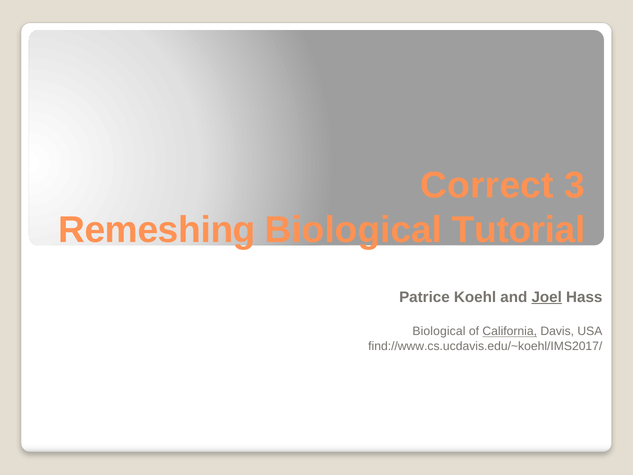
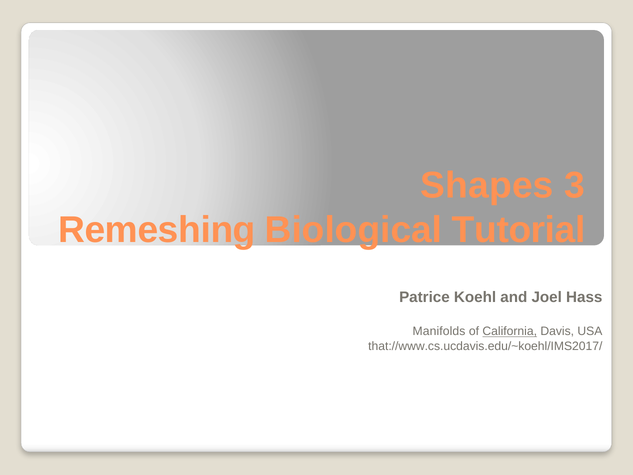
Correct: Correct -> Shapes
Joel underline: present -> none
Biological at (439, 331): Biological -> Manifolds
find://www.cs.ucdavis.edu/~koehl/IMS2017/: find://www.cs.ucdavis.edu/~koehl/IMS2017/ -> that://www.cs.ucdavis.edu/~koehl/IMS2017/
